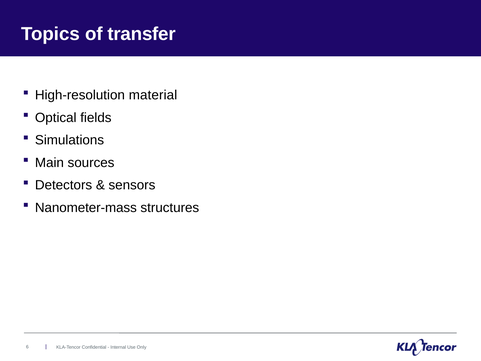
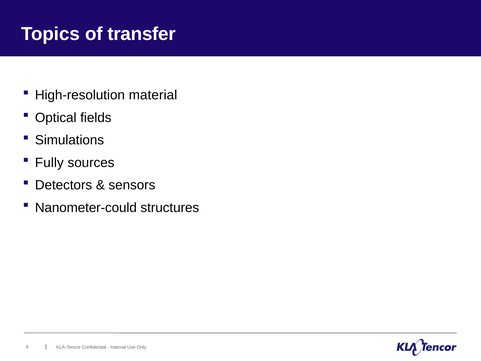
Main: Main -> Fully
Nanometer-mass: Nanometer-mass -> Nanometer-could
